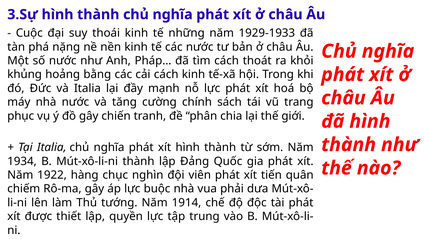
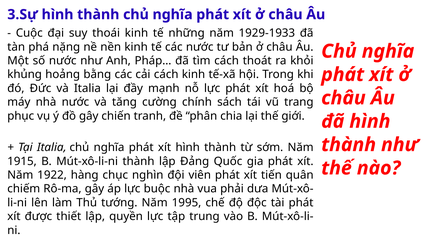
1934: 1934 -> 1915
1914: 1914 -> 1995
